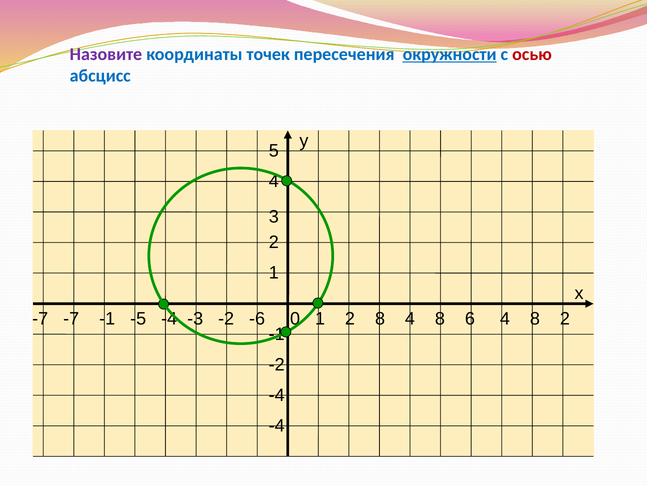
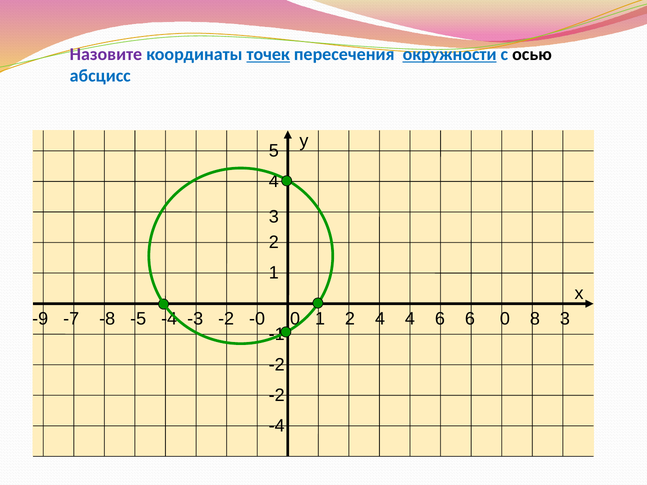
точек underline: none -> present
осью colour: red -> black
-7 at (40, 319): -7 -> -9
-7 -1: -1 -> -8
-6: -6 -> -0
2 8: 8 -> 4
8 at (440, 319): 8 -> 6
6 4: 4 -> 0
8 2: 2 -> 3
-4 at (277, 395): -4 -> -2
